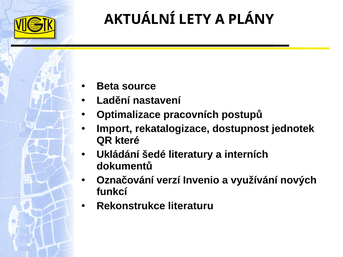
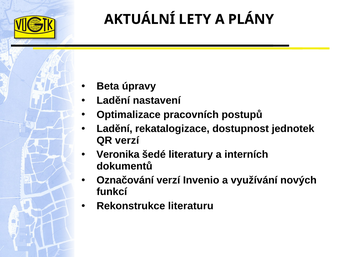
source: source -> úpravy
Import at (114, 129): Import -> Ladění
QR které: které -> verzí
Ukládání: Ukládání -> Veronika
